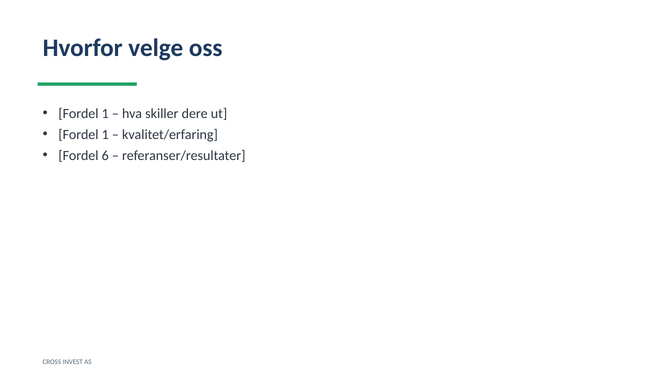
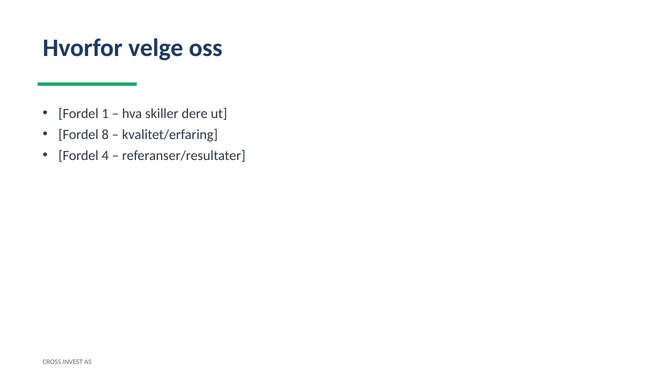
1 at (105, 135): 1 -> 8
6: 6 -> 4
